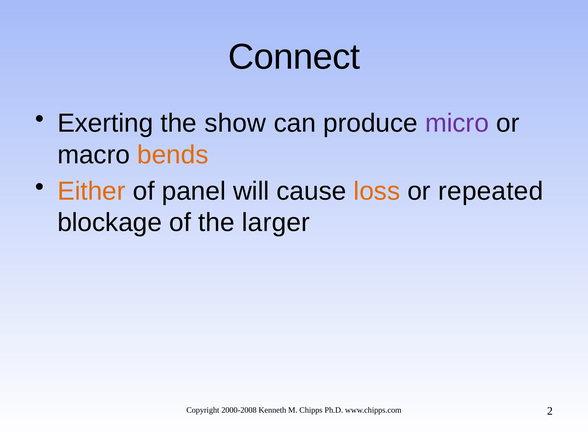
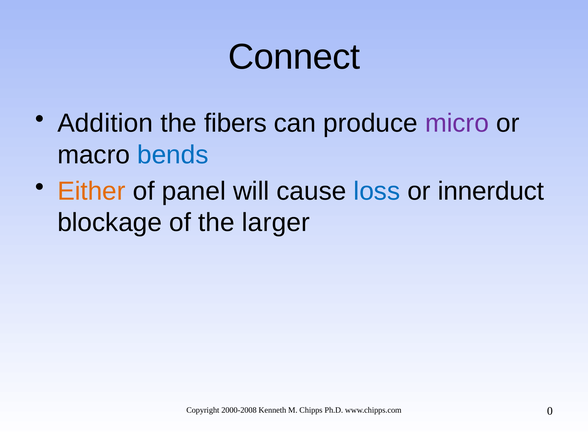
Exerting: Exerting -> Addition
show: show -> fibers
bends colour: orange -> blue
loss colour: orange -> blue
repeated: repeated -> innerduct
2: 2 -> 0
